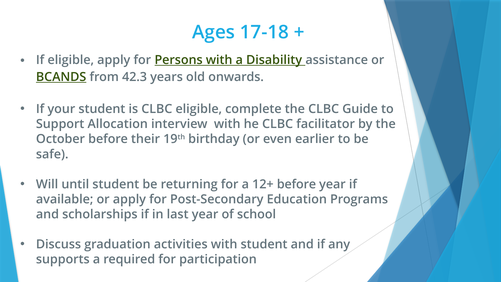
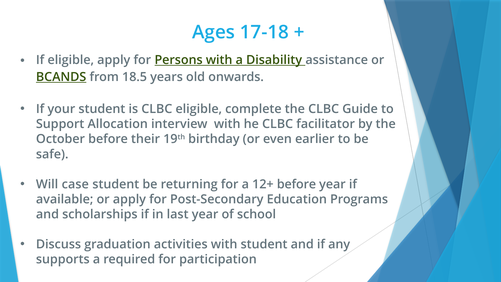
42.3: 42.3 -> 18.5
until: until -> case
